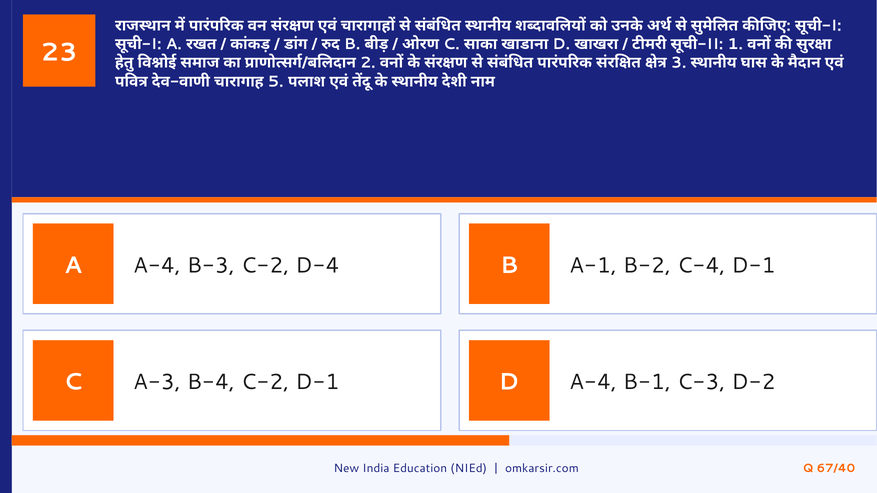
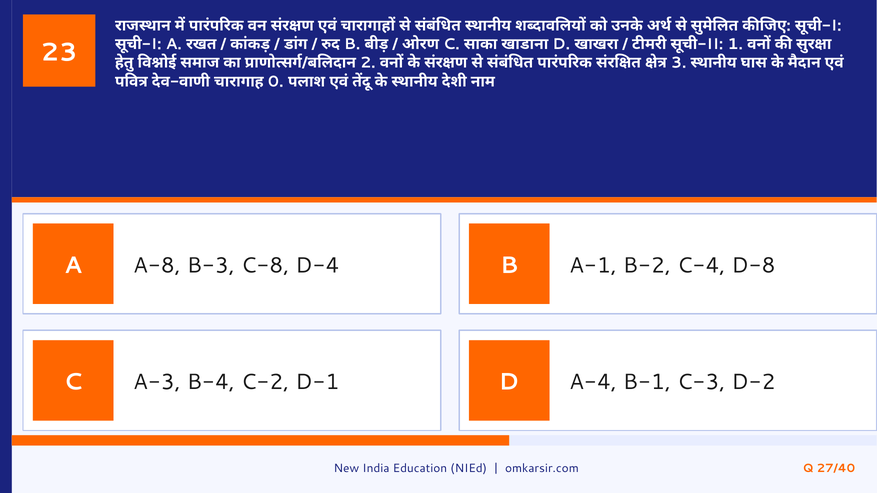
5: 5 -> 0
A A-4: A-4 -> A-8
B-3 C-2: C-2 -> C-8
C-4 D-1: D-1 -> D-8
67/40: 67/40 -> 27/40
